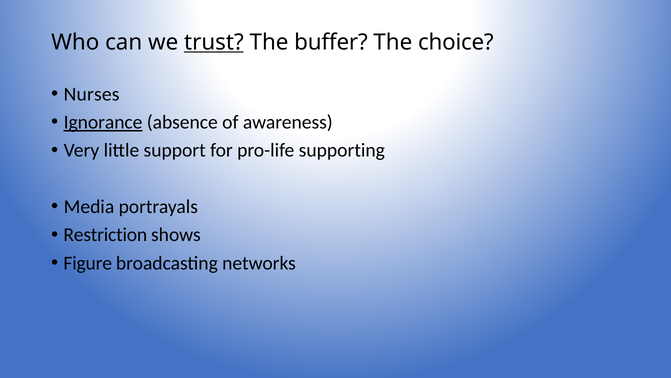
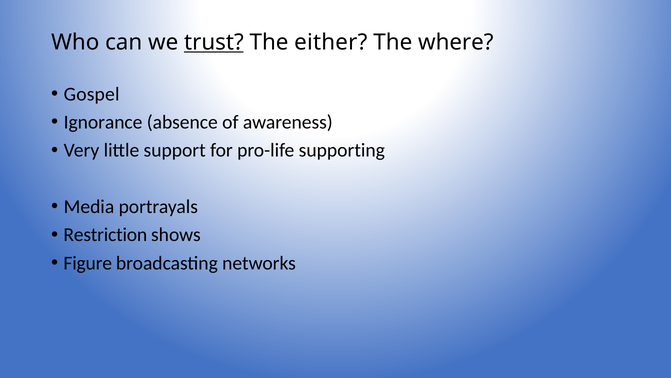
buffer: buffer -> either
choice: choice -> where
Nurses: Nurses -> Gospel
Ignorance underline: present -> none
